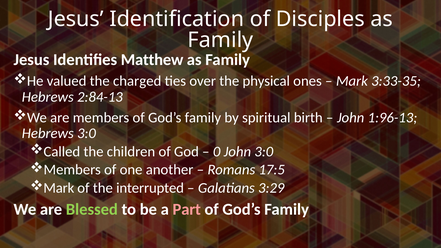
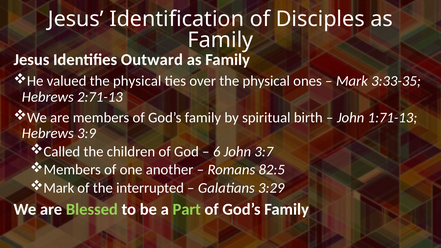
Matthew: Matthew -> Outward
valued the charged: charged -> physical
2:84-13: 2:84-13 -> 2:71-13
1:96-13: 1:96-13 -> 1:71-13
Hebrews 3:0: 3:0 -> 3:9
0: 0 -> 6
John 3:0: 3:0 -> 3:7
17:5: 17:5 -> 82:5
Part colour: pink -> light green
